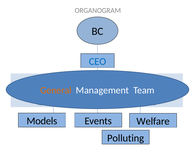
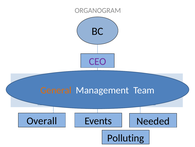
CEO colour: blue -> purple
Models: Models -> Overall
Welfare: Welfare -> Needed
